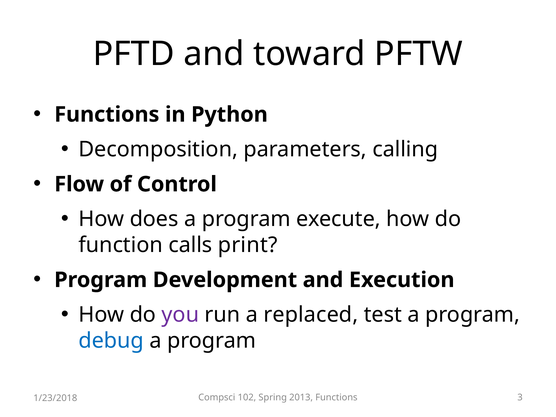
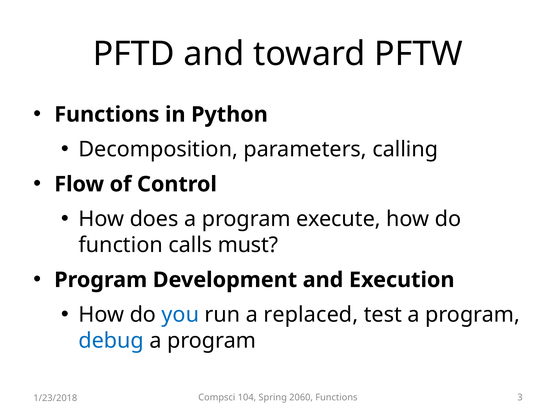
print: print -> must
you colour: purple -> blue
102: 102 -> 104
2013: 2013 -> 2060
